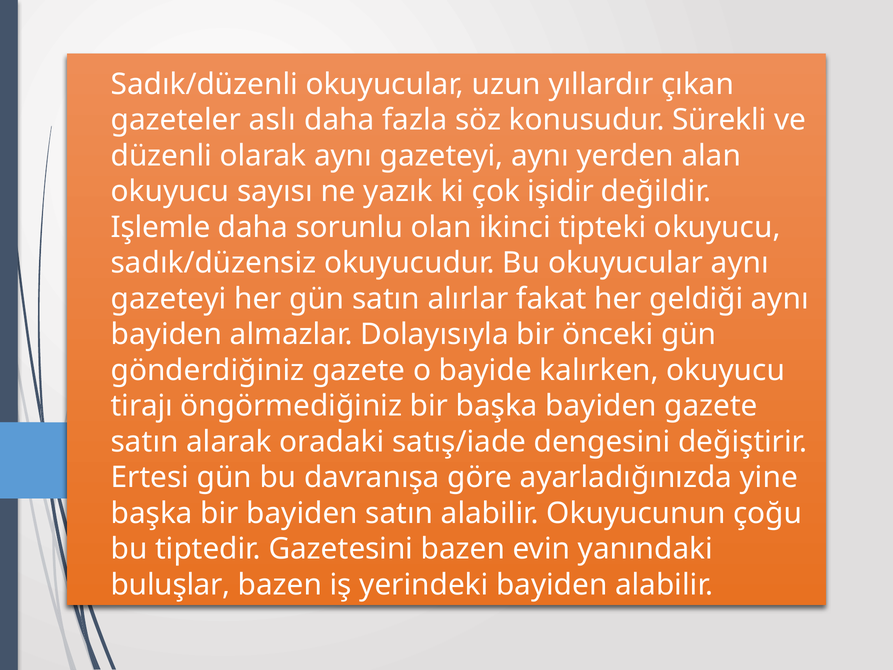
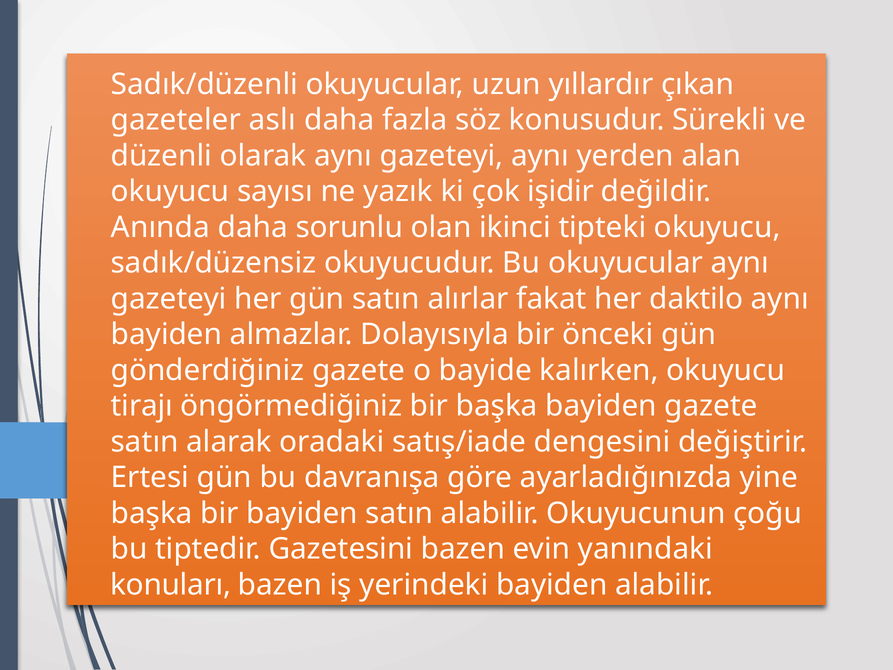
Işlemle: Işlemle -> Anında
geldiği: geldiği -> daktilo
buluşlar: buluşlar -> konuları
